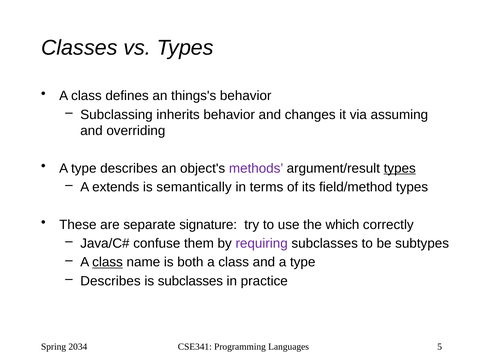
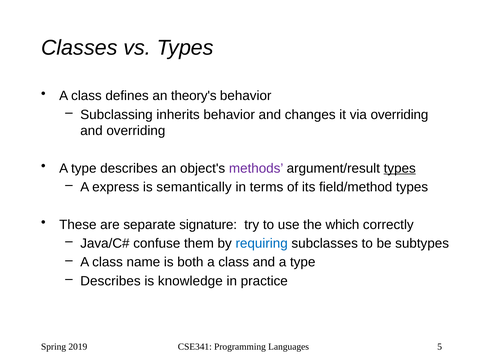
things's: things's -> theory's
via assuming: assuming -> overriding
extends: extends -> express
requiring colour: purple -> blue
class at (108, 262) underline: present -> none
is subclasses: subclasses -> knowledge
2034: 2034 -> 2019
